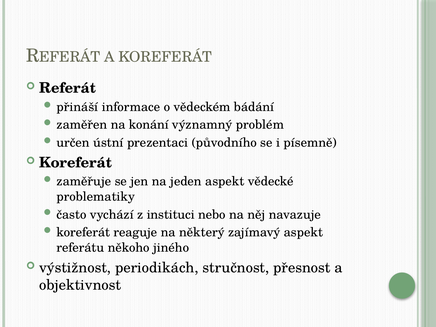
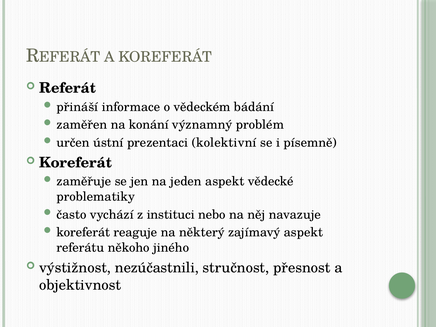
původního: původního -> kolektivní
periodikách: periodikách -> nezúčastnili
